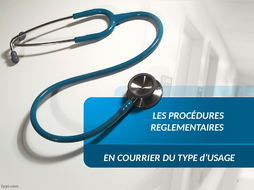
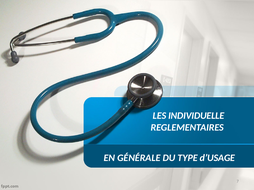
PROCÉDURES: PROCÉDURES -> INDIVIDUELLE
COURRIER: COURRIER -> GÉNÉRALE
